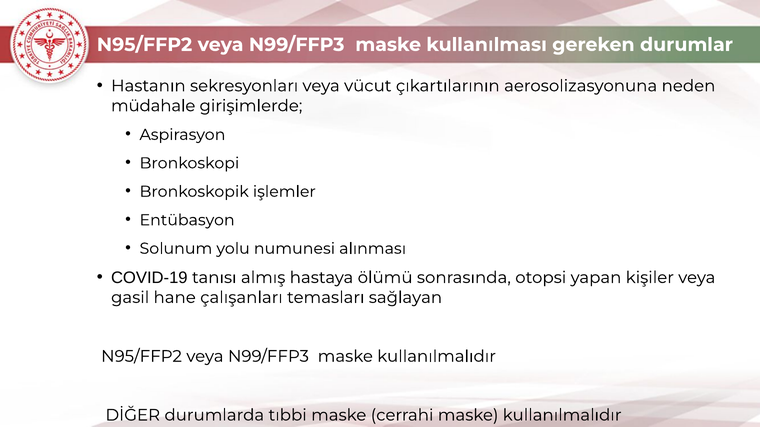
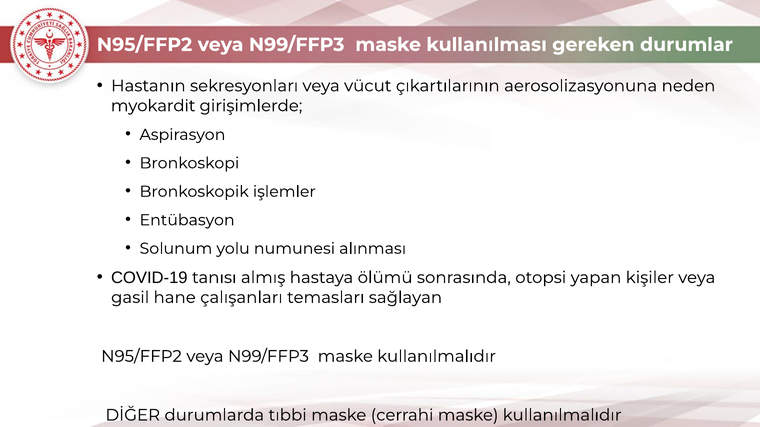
müdahale: müdahale -> myokardit
